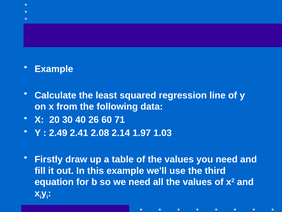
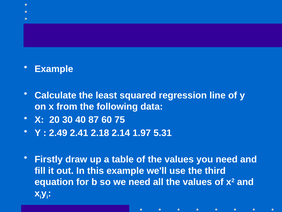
26: 26 -> 87
71: 71 -> 75
2.08: 2.08 -> 2.18
1.03: 1.03 -> 5.31
